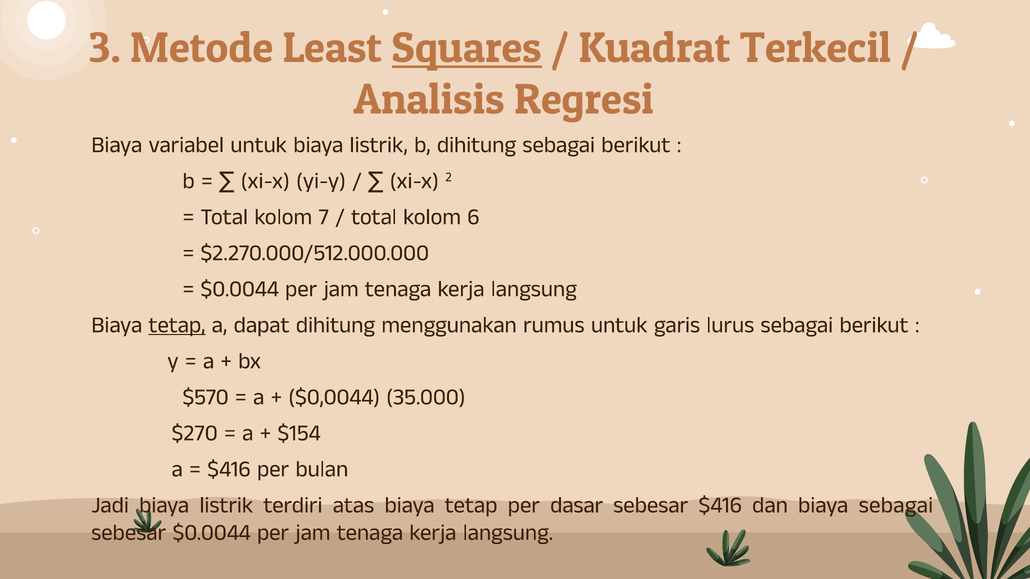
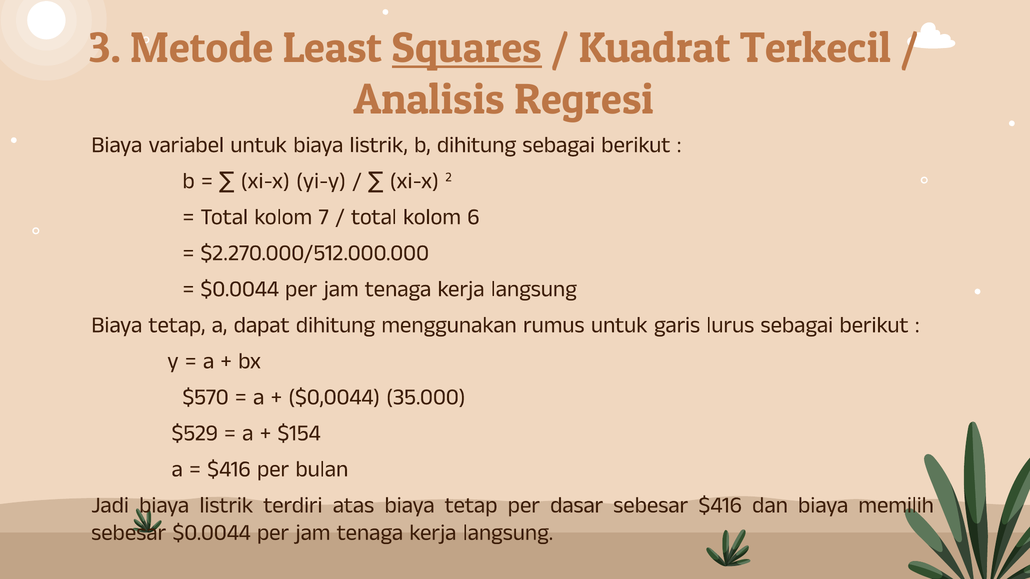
tetap at (177, 325) underline: present -> none
$270: $270 -> $529
biaya sebagai: sebagai -> memilih
